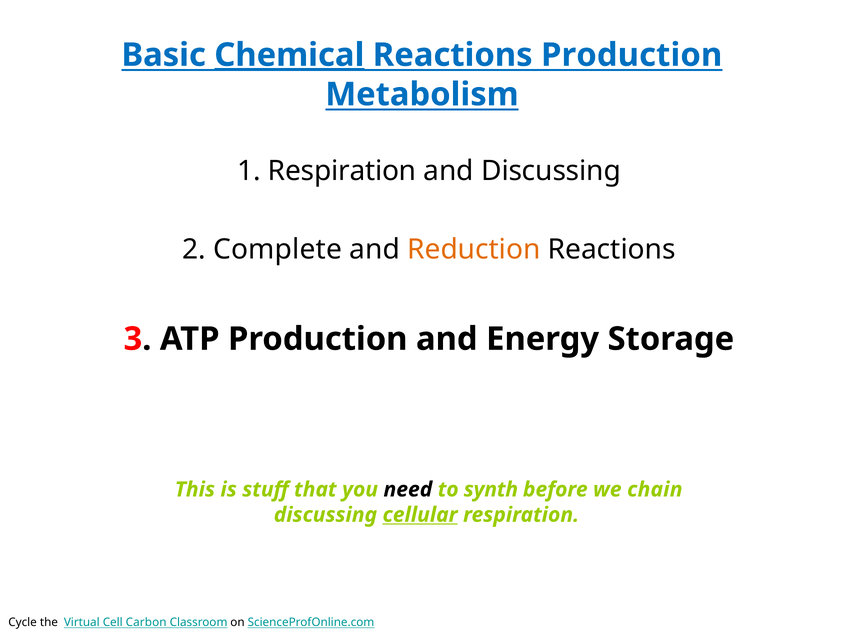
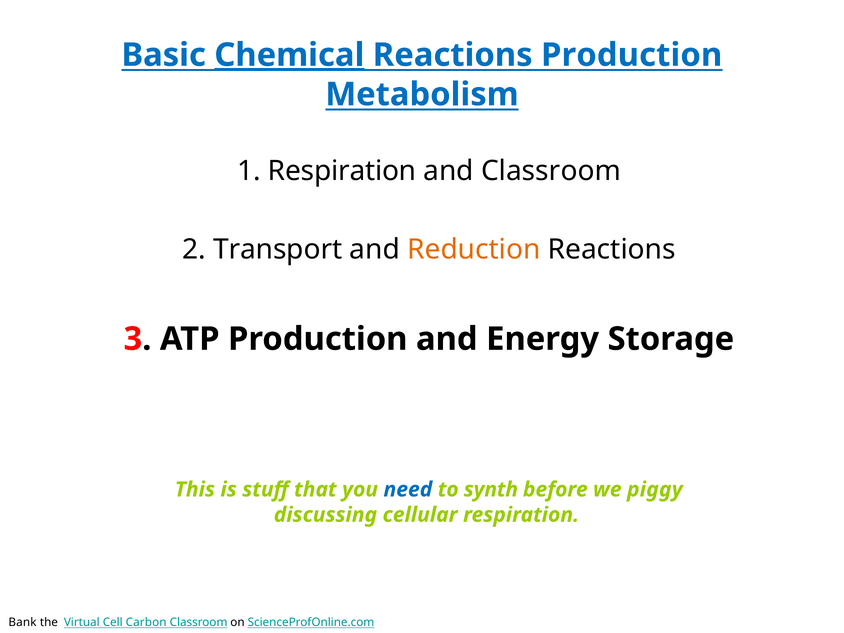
and Discussing: Discussing -> Classroom
Complete: Complete -> Transport
need colour: black -> blue
chain: chain -> piggy
cellular underline: present -> none
Cycle: Cycle -> Bank
